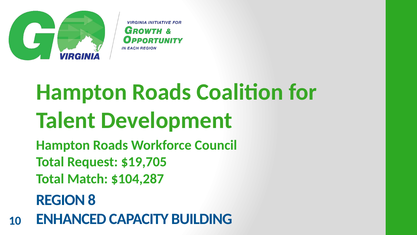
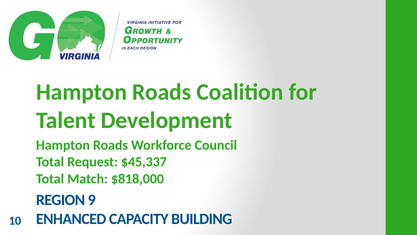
$19,705: $19,705 -> $45,337
$104,287: $104,287 -> $818,000
8: 8 -> 9
